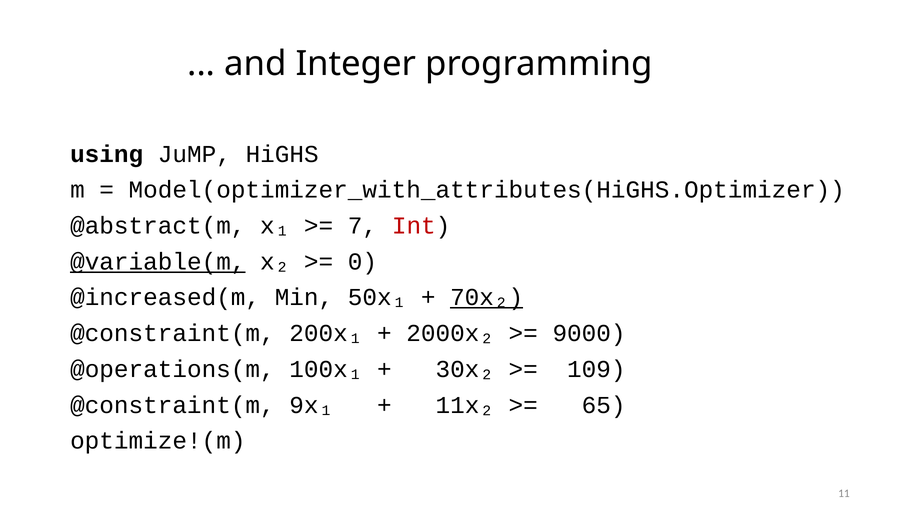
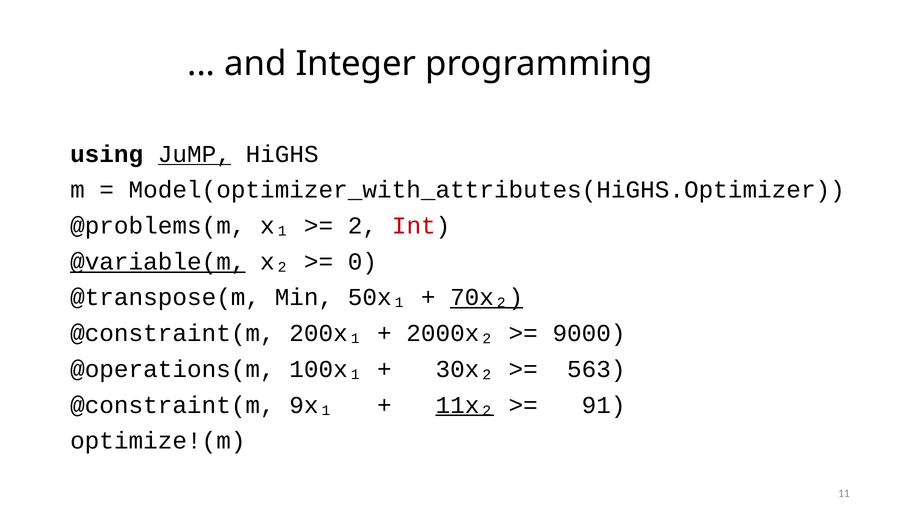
JuMP underline: none -> present
@abstract(m: @abstract(m -> @problems(m
7: 7 -> 2
@increased(m: @increased(m -> @transpose(m
109: 109 -> 563
11x₂ underline: none -> present
65: 65 -> 91
